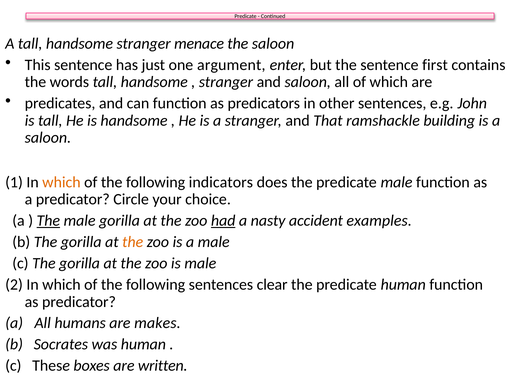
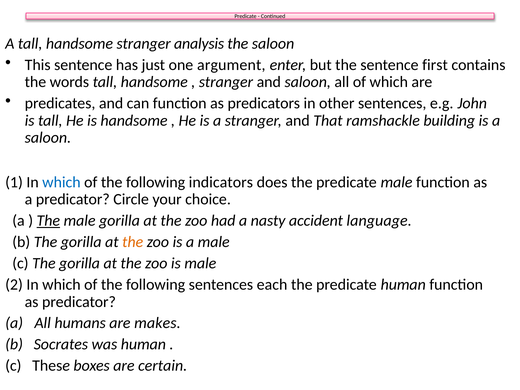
menace: menace -> analysis
which at (61, 182) colour: orange -> blue
had underline: present -> none
examples: examples -> language
clear: clear -> each
written: written -> certain
